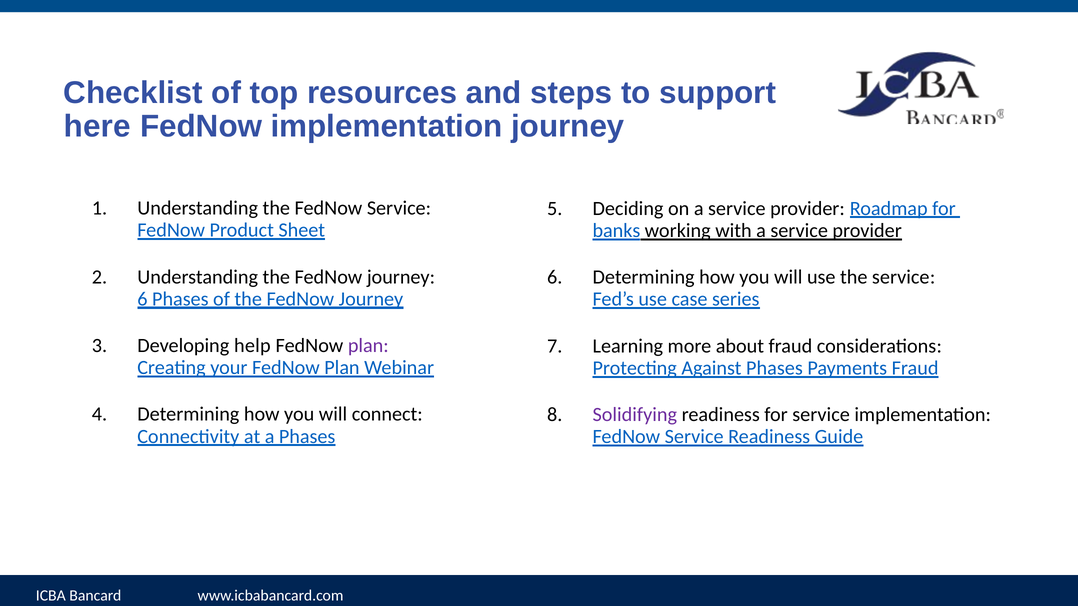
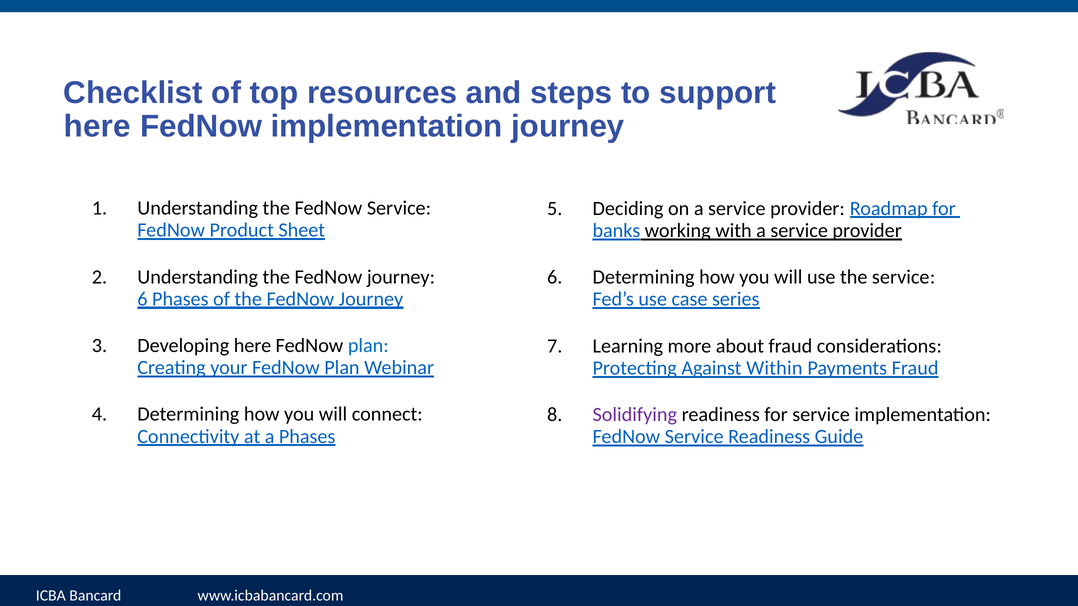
Developing help: help -> here
plan at (368, 346) colour: purple -> blue
Against Phases: Phases -> Within
